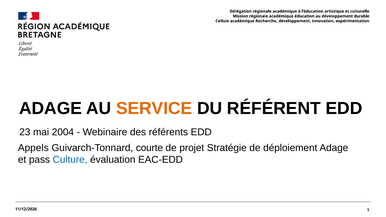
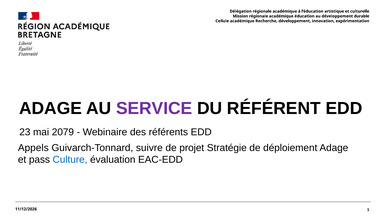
SERVICE colour: orange -> purple
2004: 2004 -> 2079
courte: courte -> suivre
